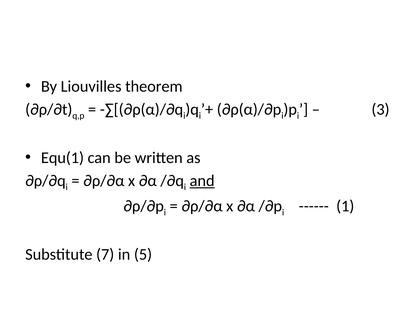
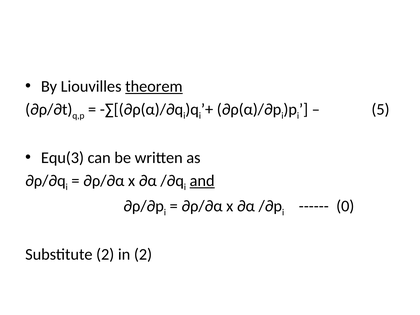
theorem underline: none -> present
3: 3 -> 5
Equ(1: Equ(1 -> Equ(3
1: 1 -> 0
Substitute 7: 7 -> 2
in 5: 5 -> 2
